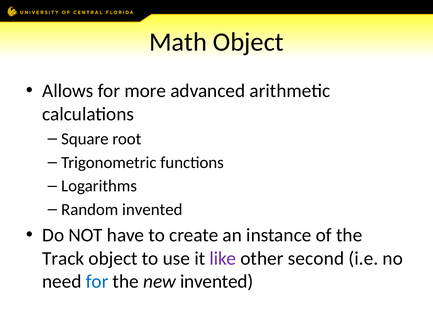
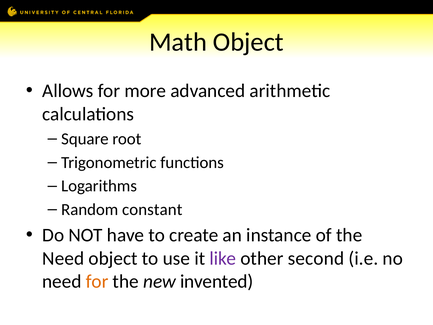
Random invented: invented -> constant
Track at (63, 258): Track -> Need
for at (97, 281) colour: blue -> orange
